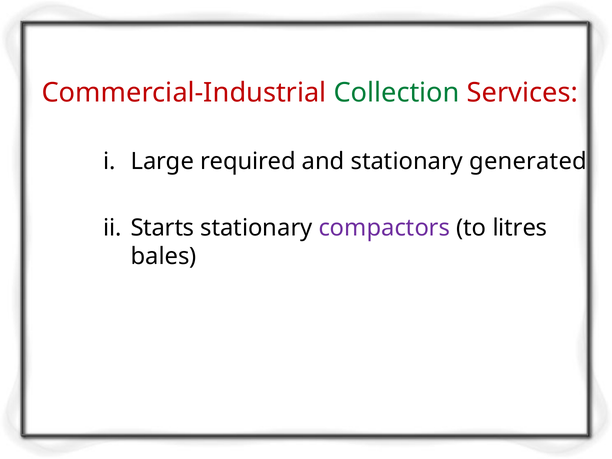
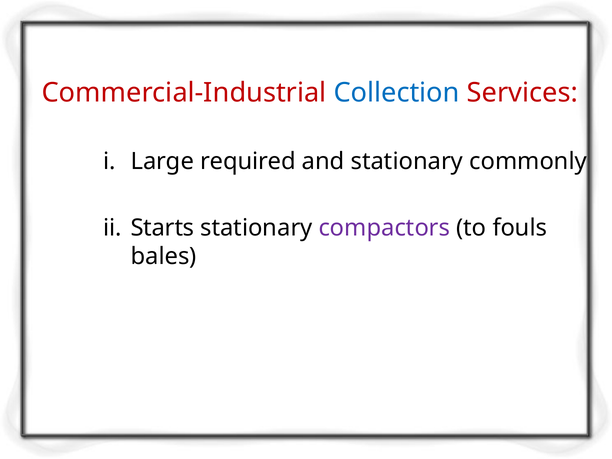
Collection colour: green -> blue
generated: generated -> commonly
litres: litres -> fouls
